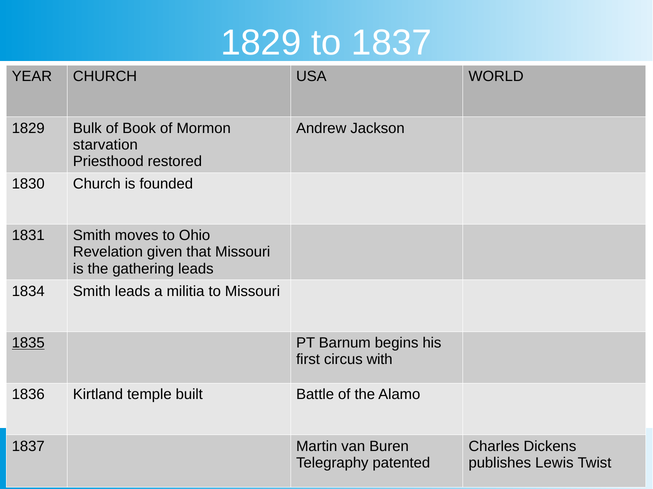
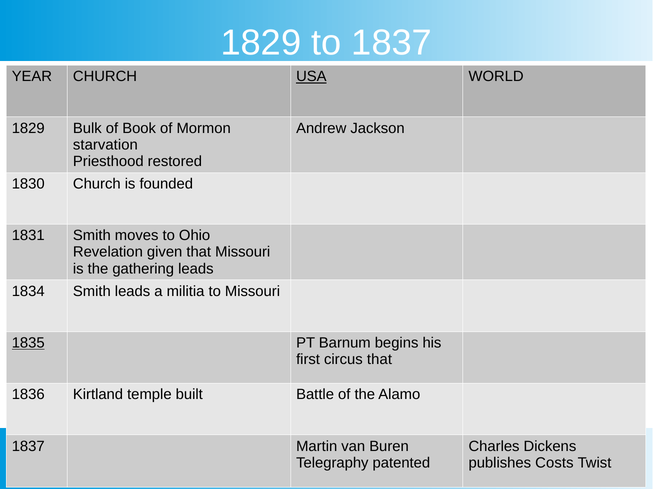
USA underline: none -> present
circus with: with -> that
Lewis: Lewis -> Costs
